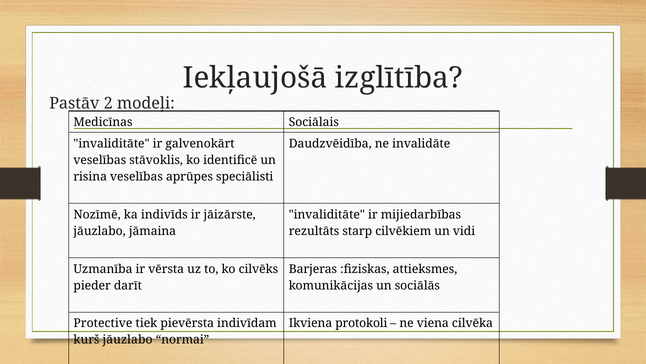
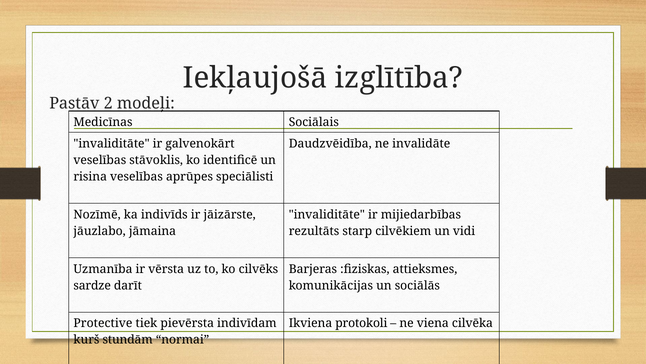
pieder: pieder -> sardze
kurš jāuzlabo: jāuzlabo -> stundām
